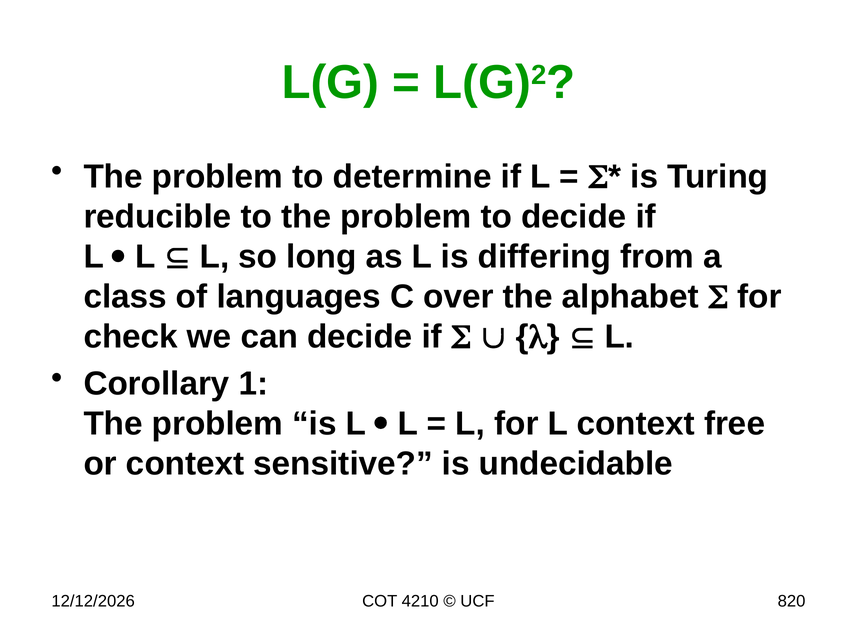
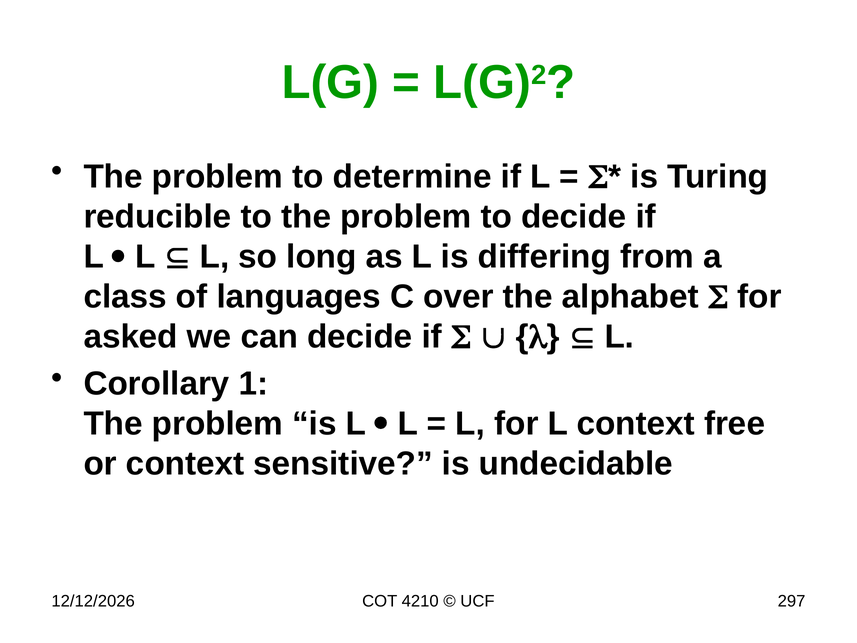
check: check -> asked
820: 820 -> 297
